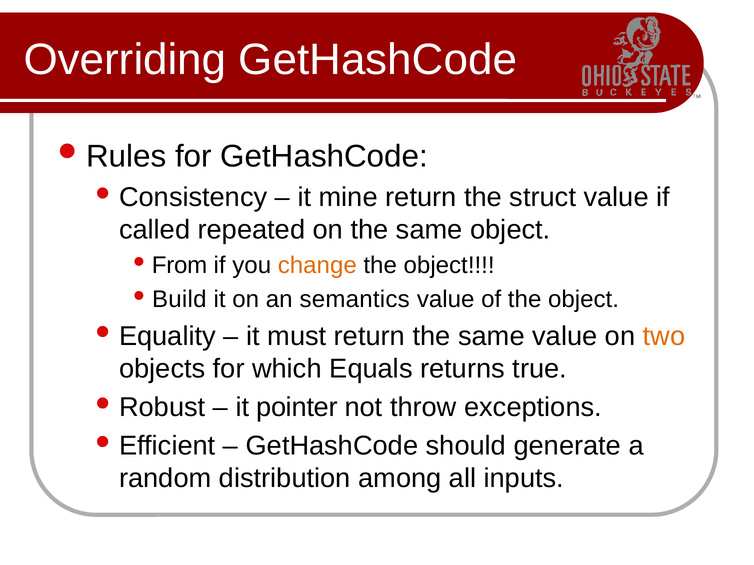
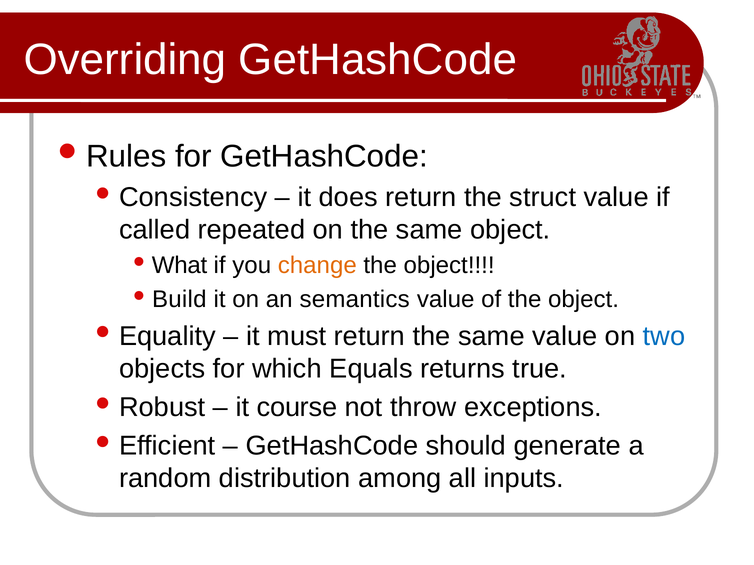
mine: mine -> does
From: From -> What
two colour: orange -> blue
pointer: pointer -> course
